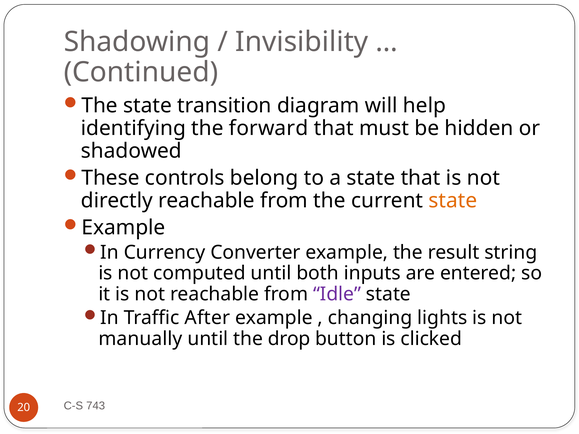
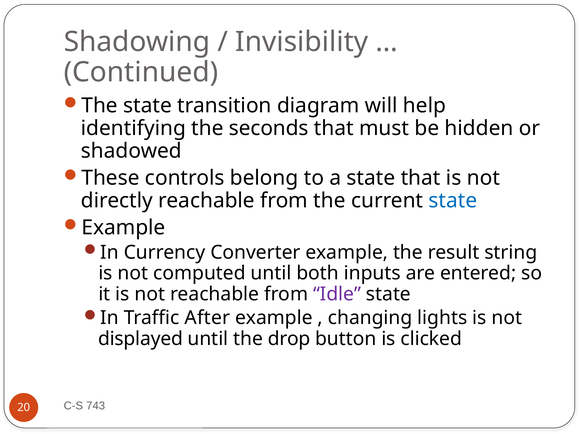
forward: forward -> seconds
state at (453, 201) colour: orange -> blue
manually: manually -> displayed
